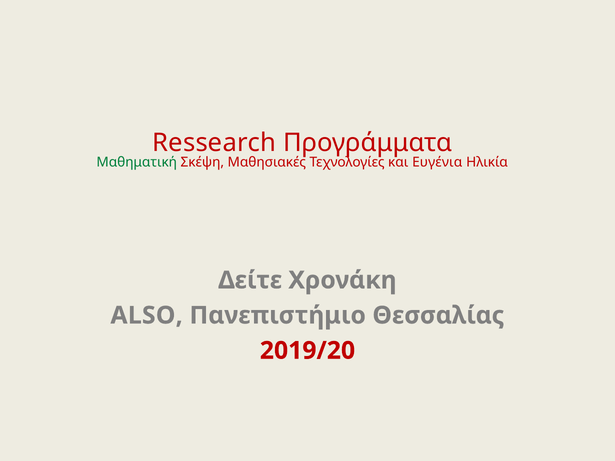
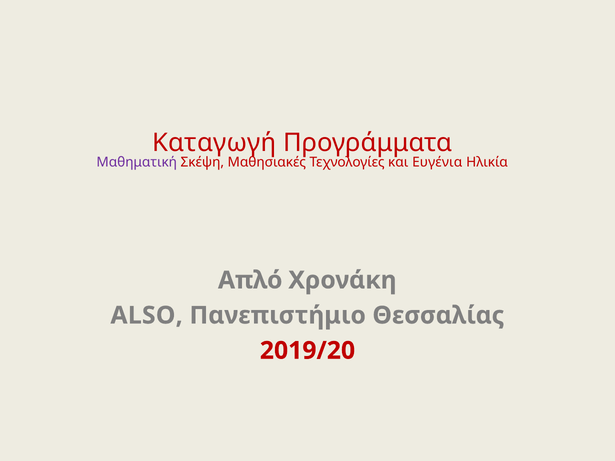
Ressearch: Ressearch -> Καταγωγή
Μαθηματική colour: green -> purple
Δείτε: Δείτε -> Απλό
